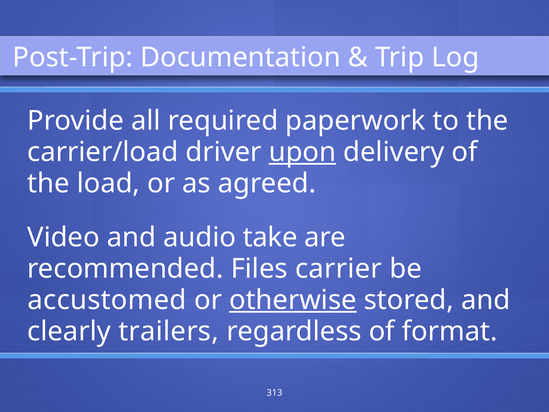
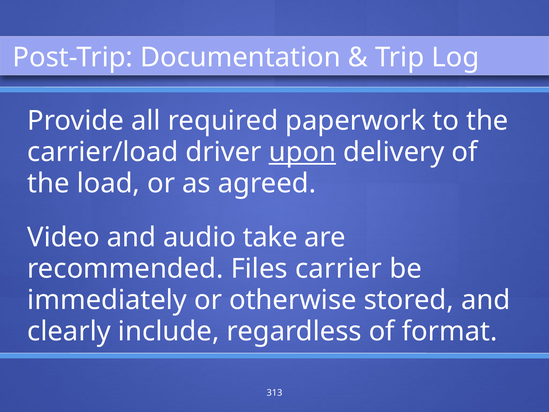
accustomed: accustomed -> immediately
otherwise underline: present -> none
trailers: trailers -> include
